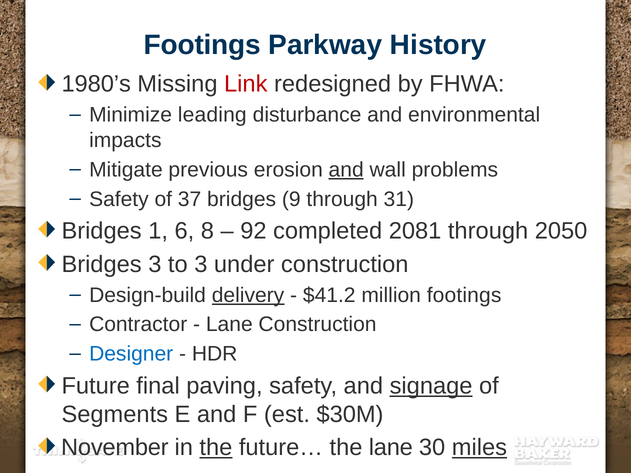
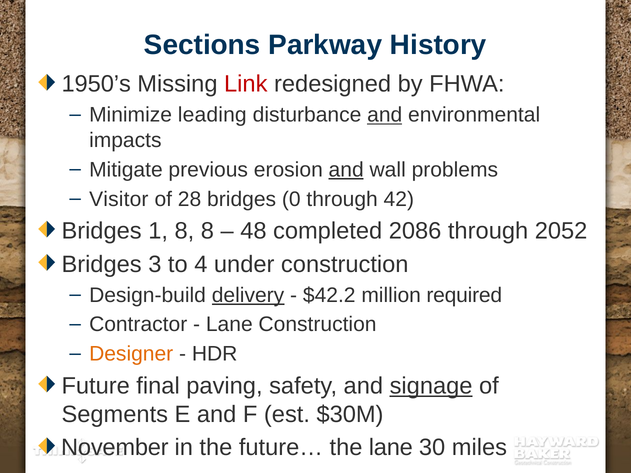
Footings at (202, 45): Footings -> Sections
1980’s: 1980’s -> 1950’s
and at (385, 115) underline: none -> present
Safety at (119, 199): Safety -> Visitor
37: 37 -> 28
9: 9 -> 0
31: 31 -> 42
1 6: 6 -> 8
92: 92 -> 48
2081: 2081 -> 2086
2050: 2050 -> 2052
to 3: 3 -> 4
$41.2: $41.2 -> $42.2
million footings: footings -> required
Designer colour: blue -> orange
the at (216, 448) underline: present -> none
miles underline: present -> none
